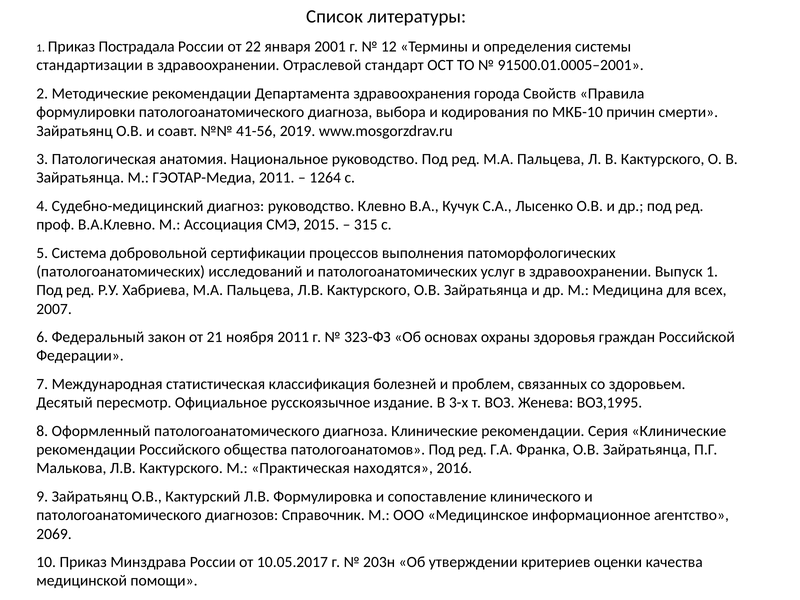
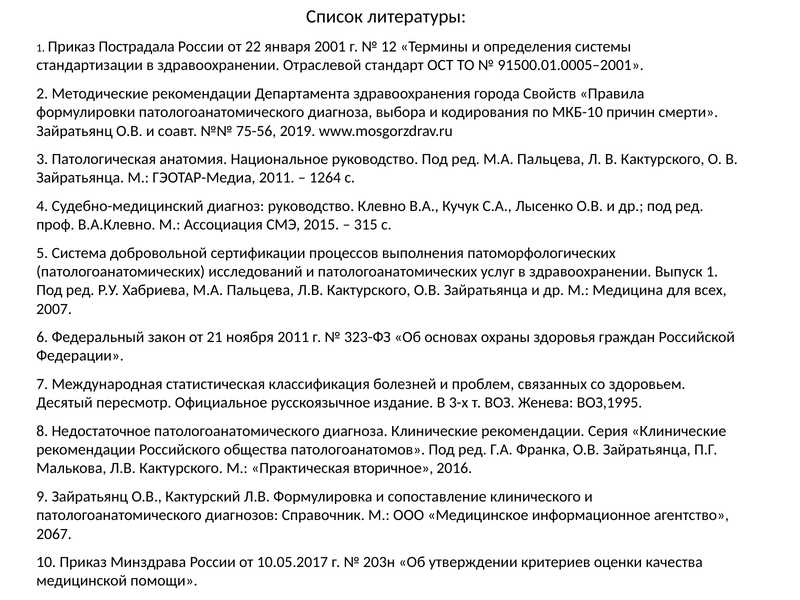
41-56: 41-56 -> 75-56
Оформленный: Оформленный -> Недостаточное
находятся: находятся -> вторичное
2069: 2069 -> 2067
